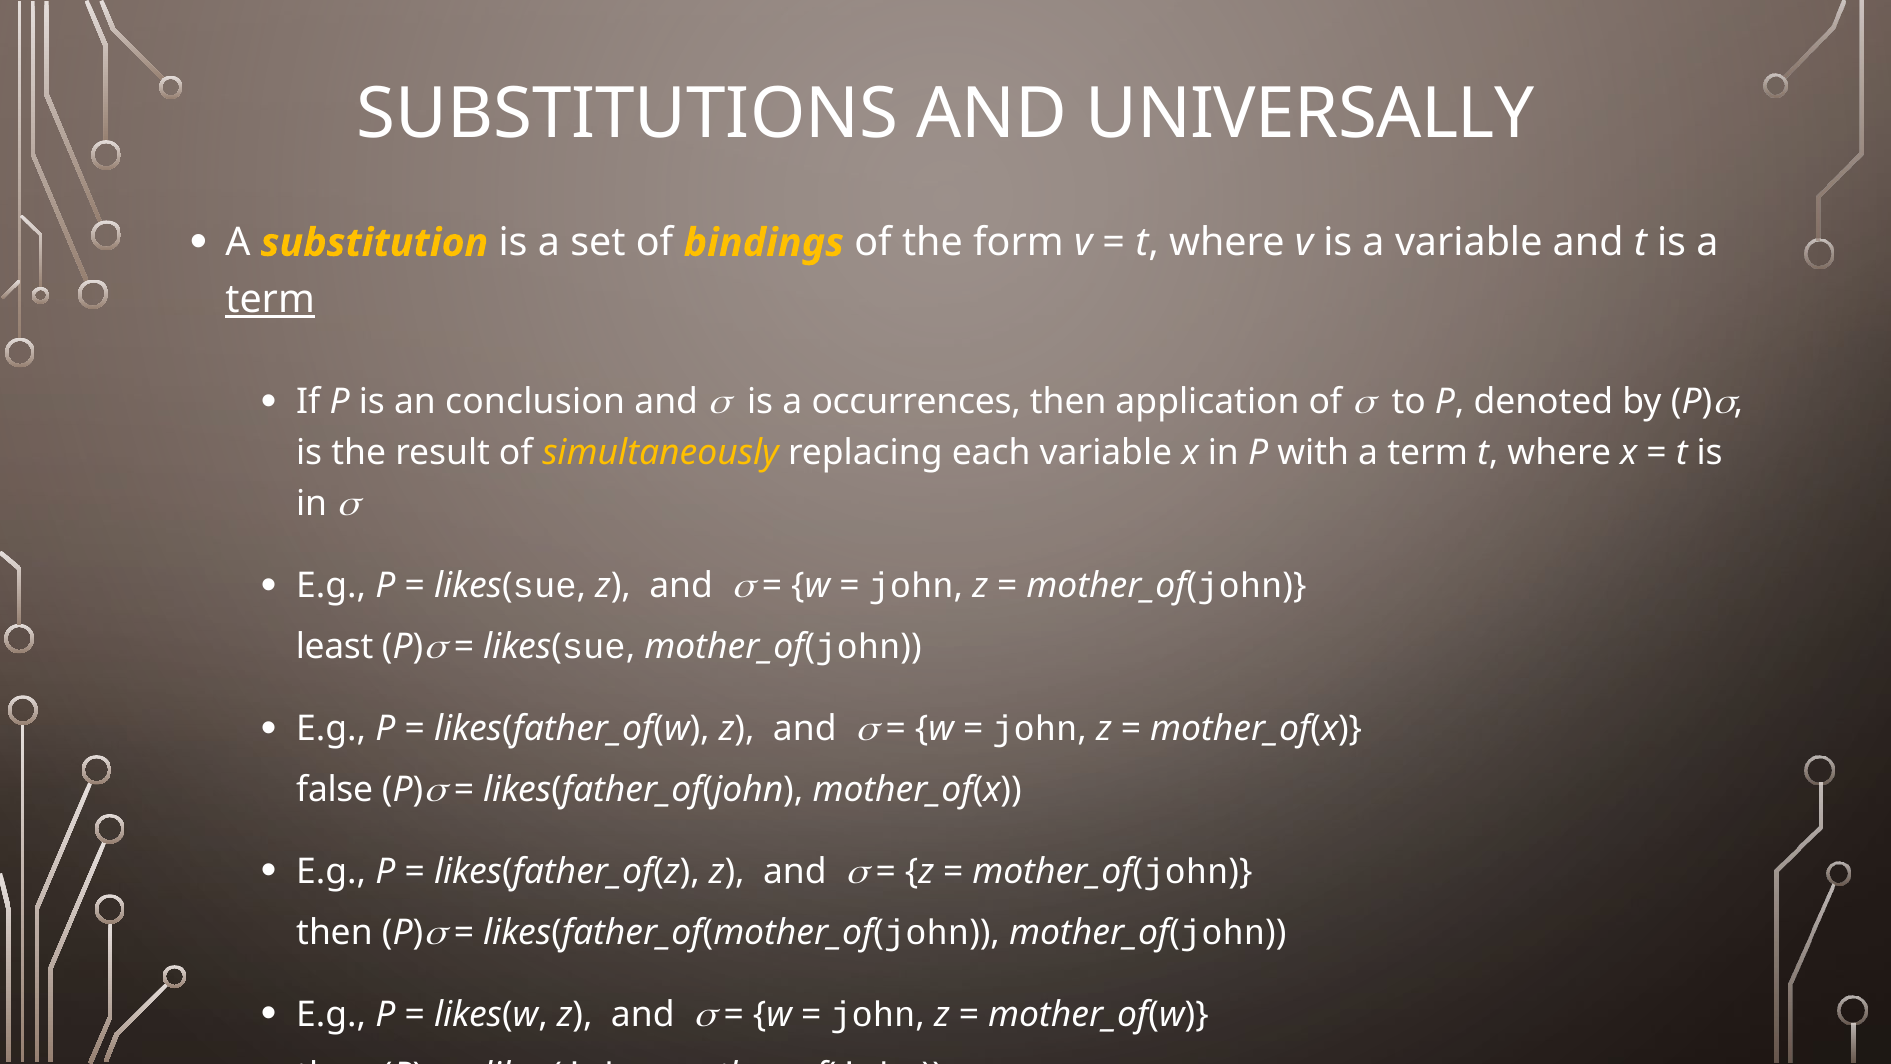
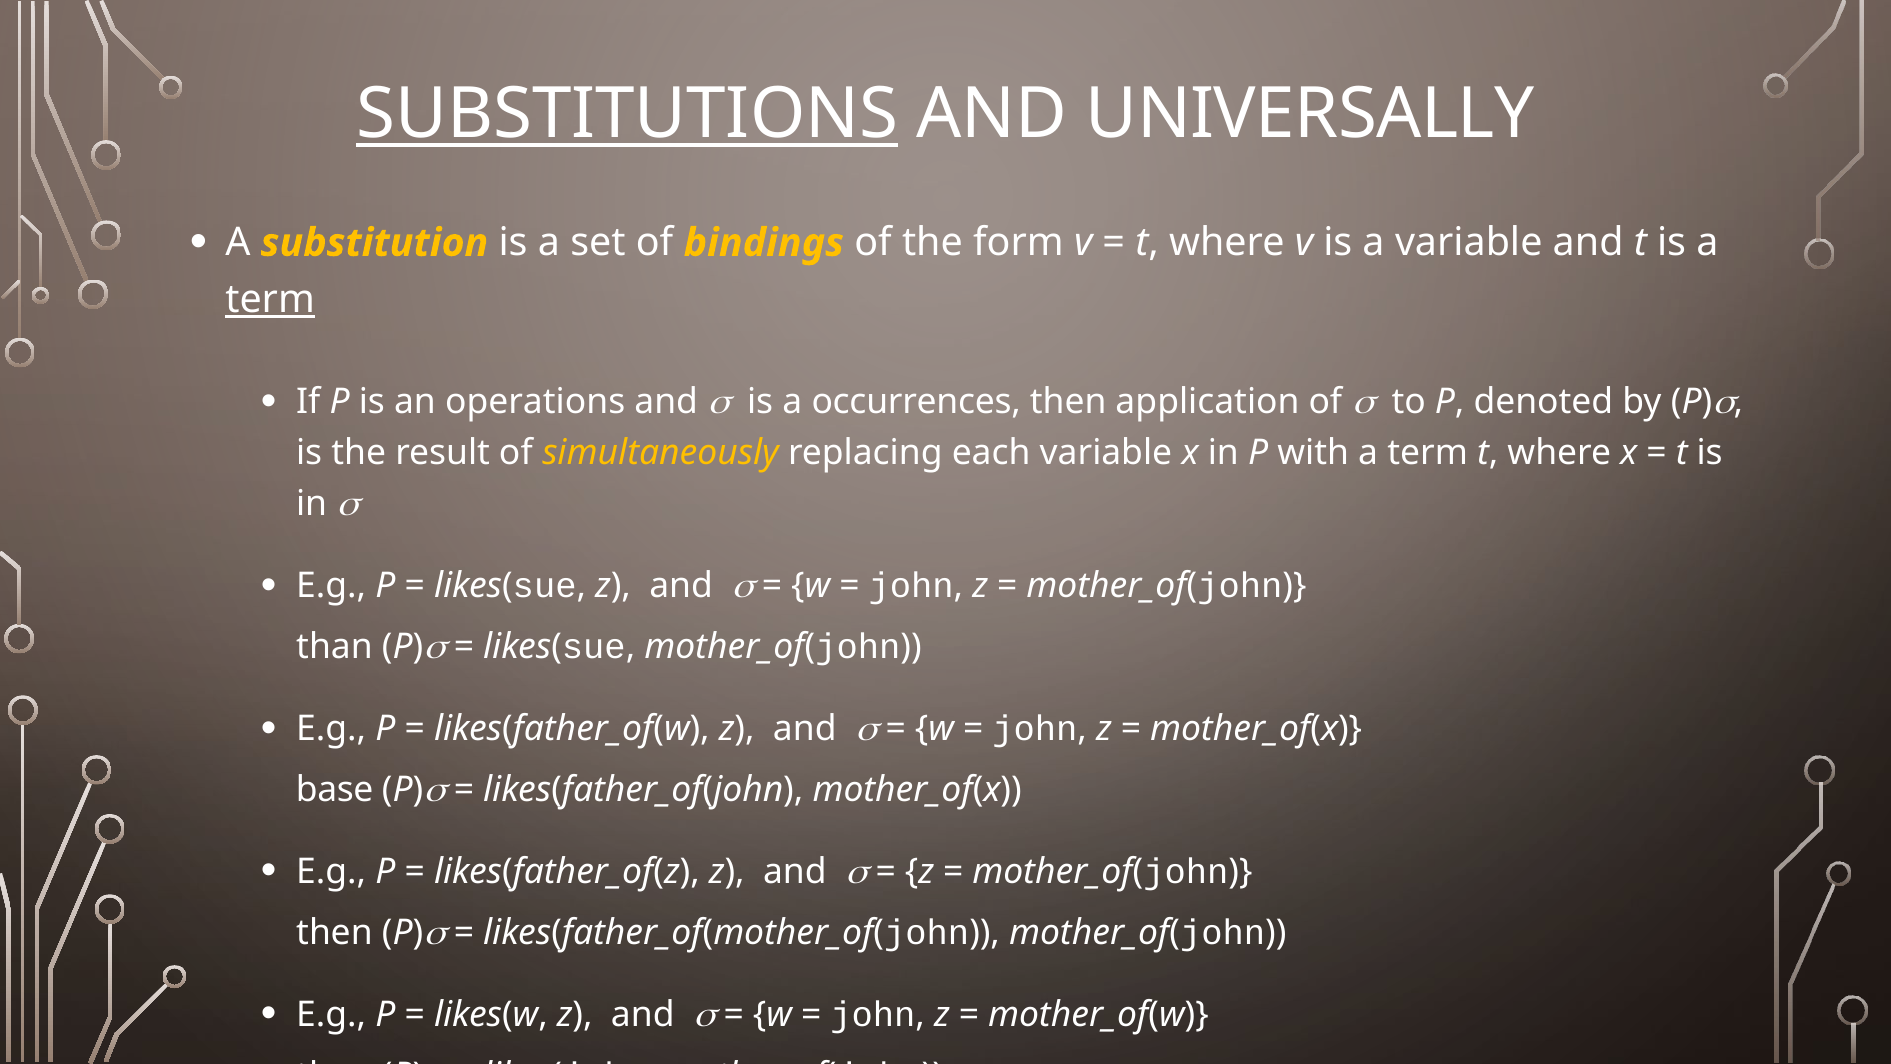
SUBSTITUTIONS underline: none -> present
conclusion: conclusion -> operations
least: least -> than
false: false -> base
